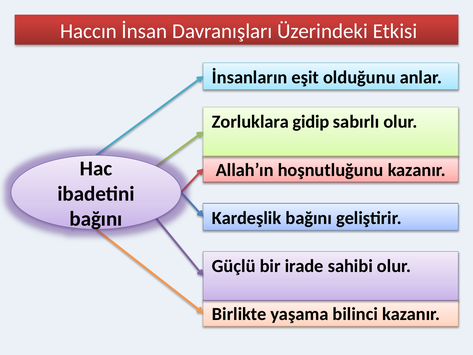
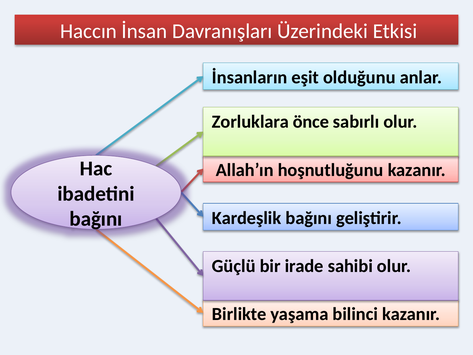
gidip: gidip -> önce
